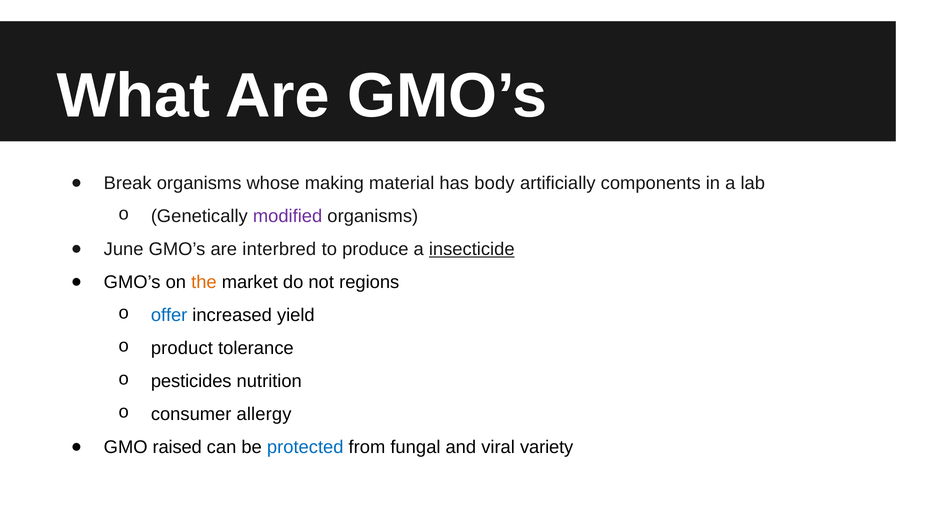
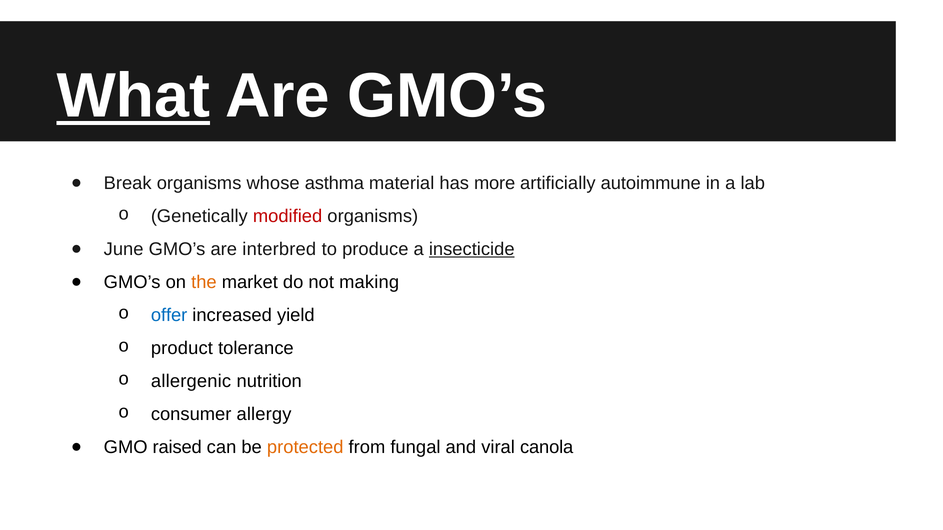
What underline: none -> present
making: making -> asthma
body: body -> more
components: components -> autoimmune
modified colour: purple -> red
regions: regions -> making
pesticides: pesticides -> allergenic
protected colour: blue -> orange
variety: variety -> canola
